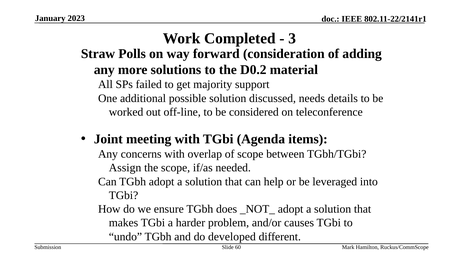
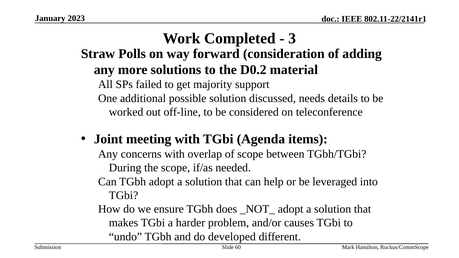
Assign: Assign -> During
